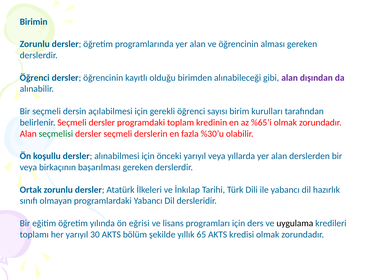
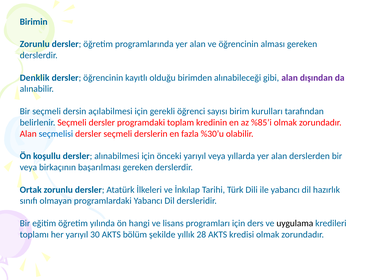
Öğrenci at (35, 78): Öğrenci -> Denklik
%65’i: %65’i -> %85’i
seçmelisi colour: green -> blue
eğrisi: eğrisi -> hangi
65: 65 -> 28
